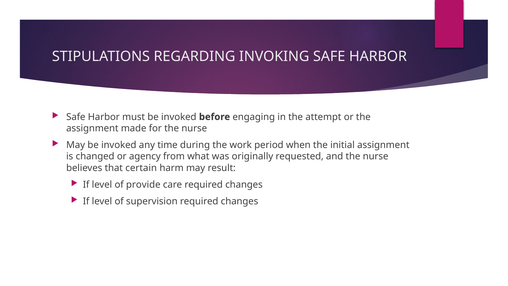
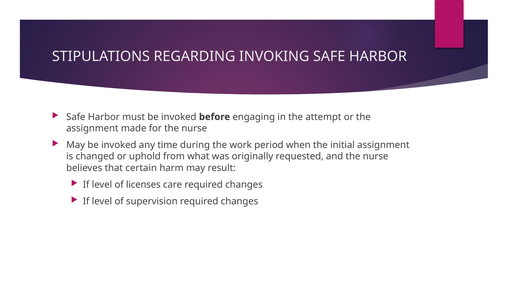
agency: agency -> uphold
provide: provide -> licenses
